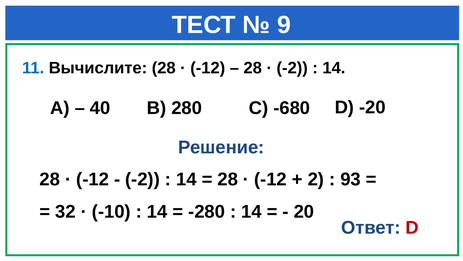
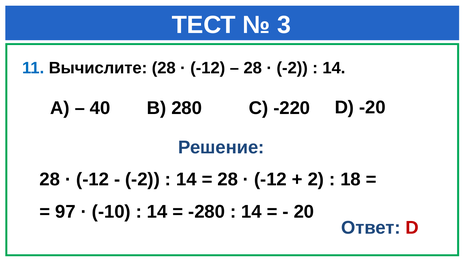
9: 9 -> 3
-680: -680 -> -220
93: 93 -> 18
32: 32 -> 97
